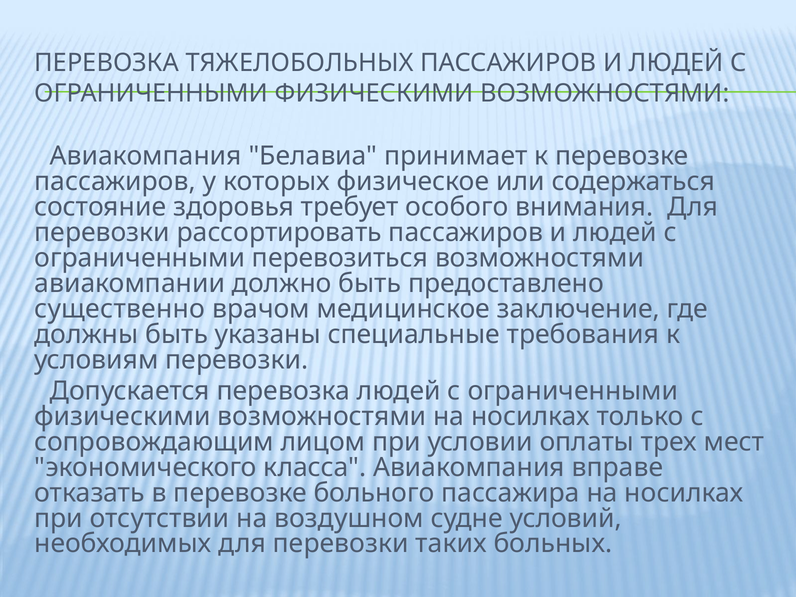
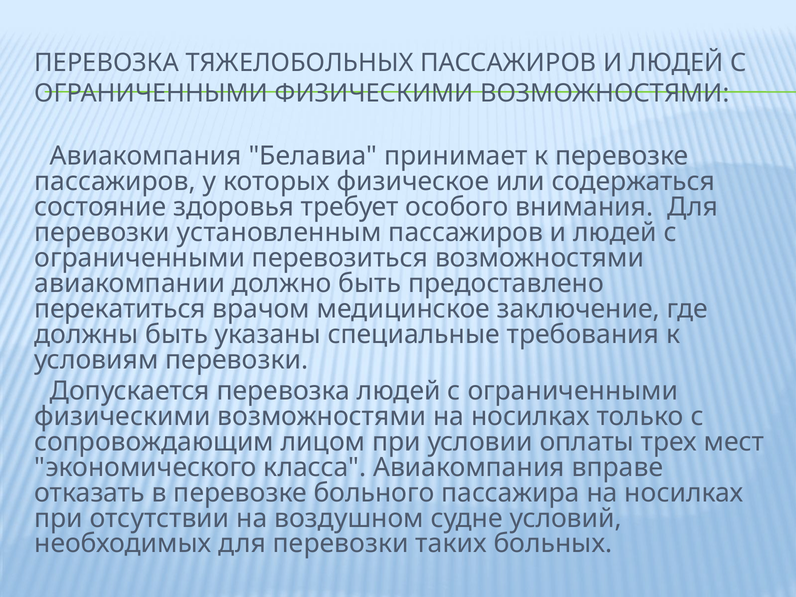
рассортировать: рассортировать -> установленным
существенно: существенно -> перекатиться
